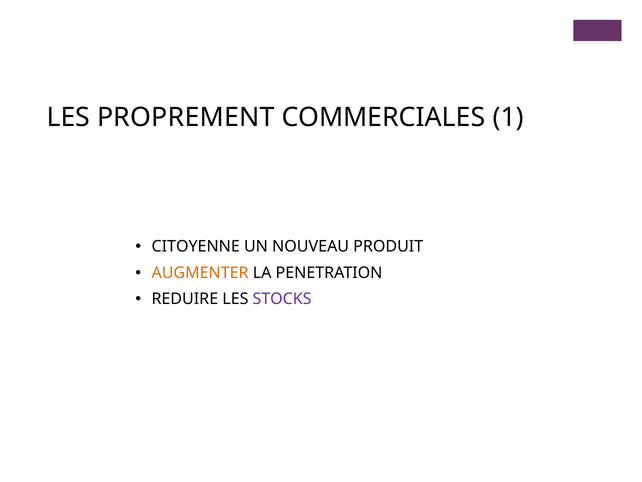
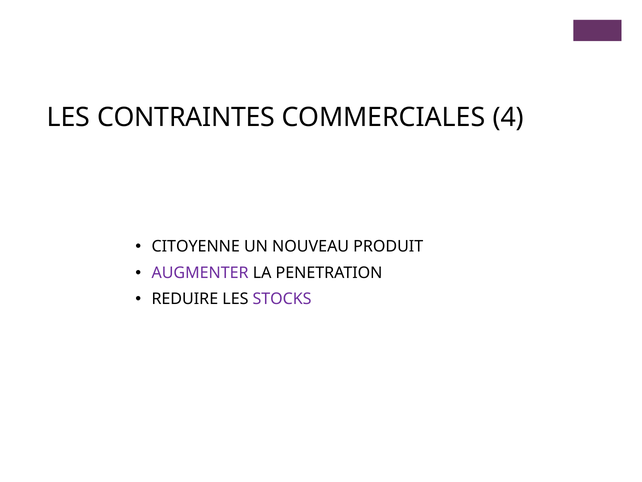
PROPREMENT: PROPREMENT -> CONTRAINTES
1: 1 -> 4
AUGMENTER colour: orange -> purple
